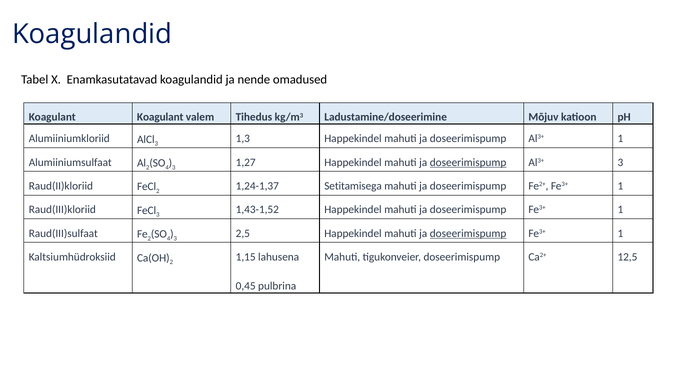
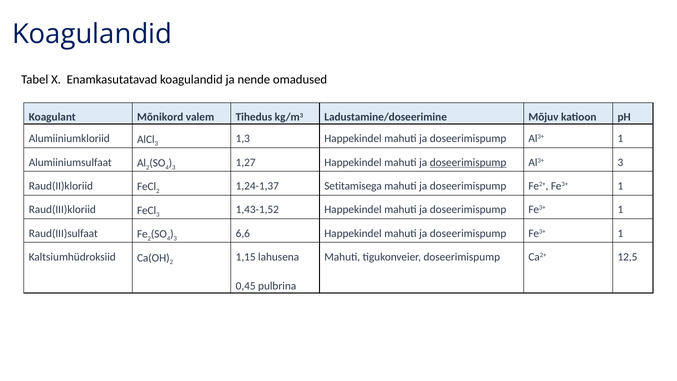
Koagulant Koagulant: Koagulant -> Mõnikord
2,5: 2,5 -> 6,6
doseerimispump at (468, 233) underline: present -> none
